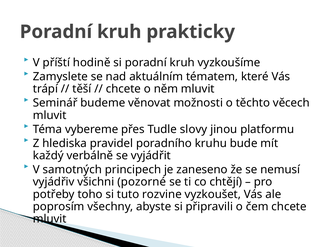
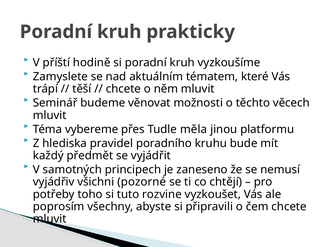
slovy: slovy -> měla
verbálně: verbálně -> předmět
